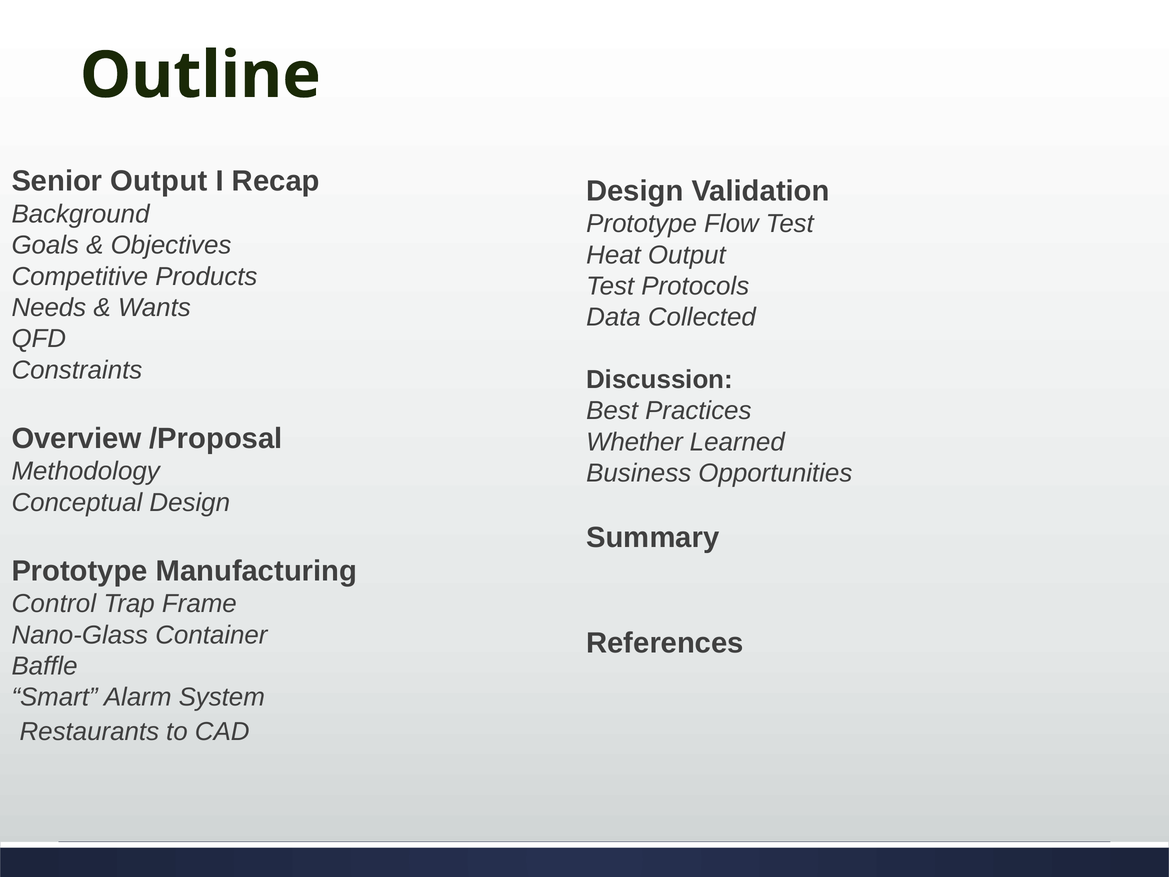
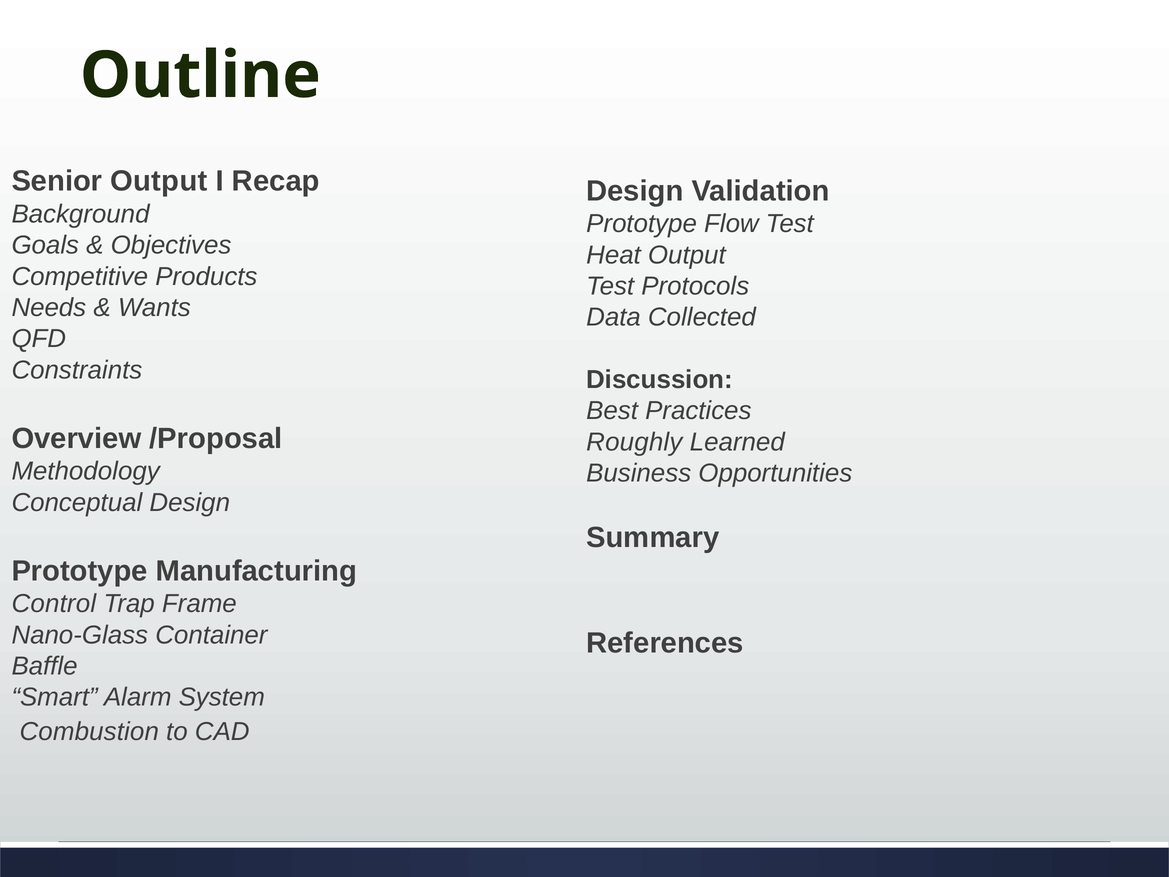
Whether: Whether -> Roughly
Restaurants: Restaurants -> Combustion
